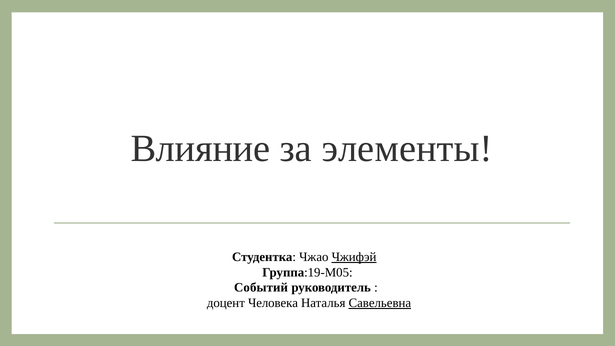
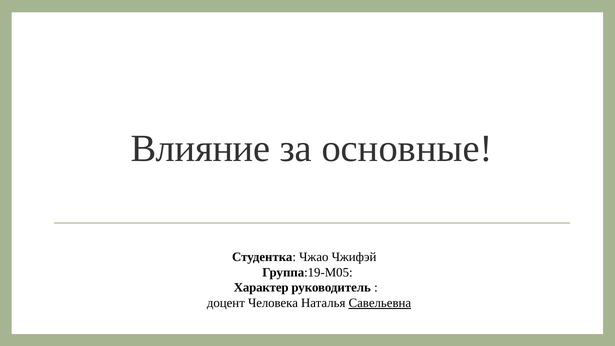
элементы: элементы -> основные
Чжифэй underline: present -> none
Событий: Событий -> Характер
